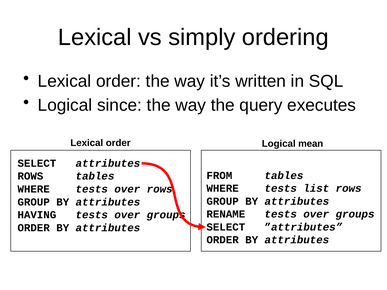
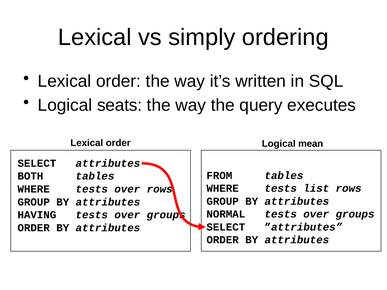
since: since -> seats
ROWS at (30, 176): ROWS -> BOTH
RENAME: RENAME -> NORMAL
